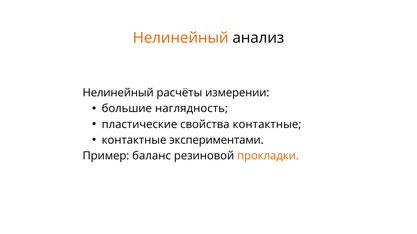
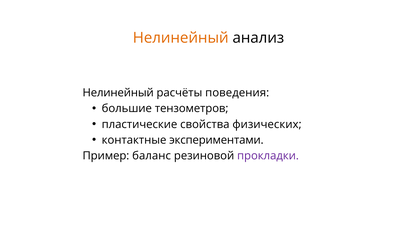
измерении: измерении -> поведения
наглядность: наглядность -> тензометров
свойства контактные: контактные -> физических
прокладки colour: orange -> purple
